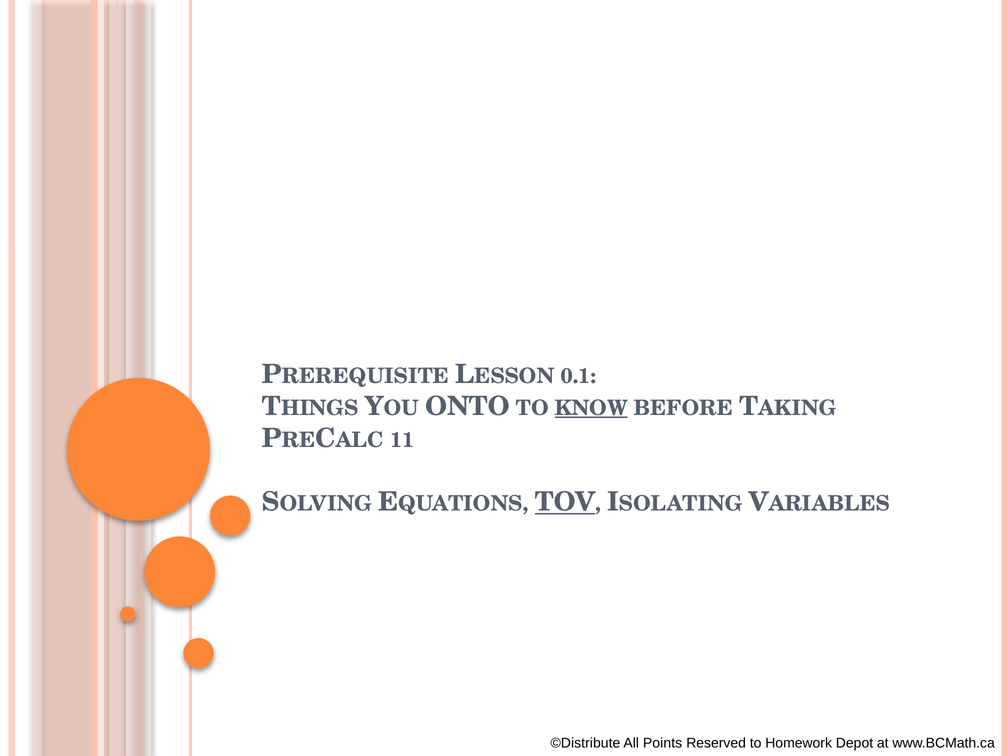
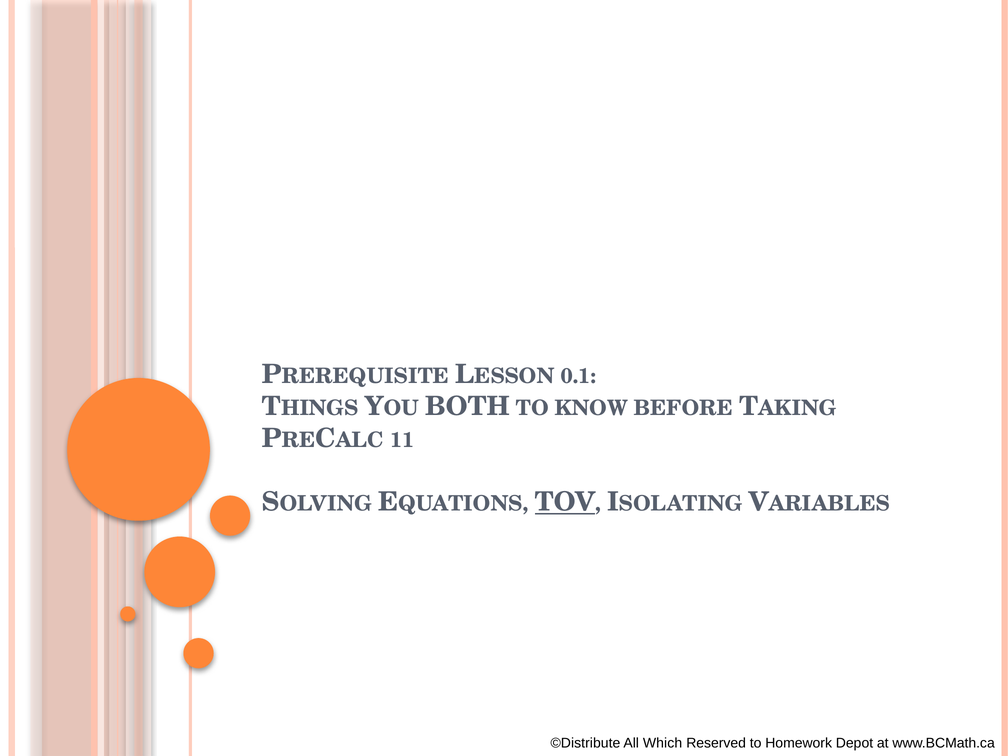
ONTO: ONTO -> BOTH
KNOW underline: present -> none
Points: Points -> Which
